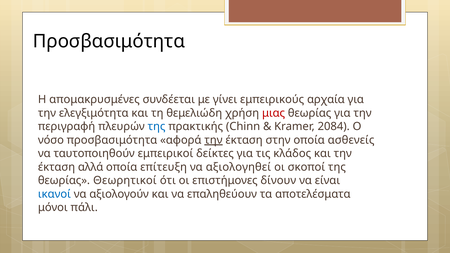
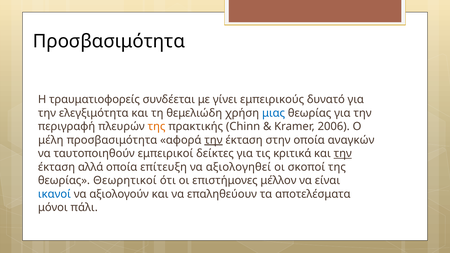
απομακρυσμένες: απομακρυσμένες -> τραυματιοφορείς
αρχαία: αρχαία -> δυνατό
μιας colour: red -> blue
της at (157, 127) colour: blue -> orange
2084: 2084 -> 2006
νόσο: νόσο -> μέλη
ασθενείς: ασθενείς -> αναγκών
κλάδος: κλάδος -> κριτικά
την at (343, 154) underline: none -> present
δίνουν: δίνουν -> μέλλον
